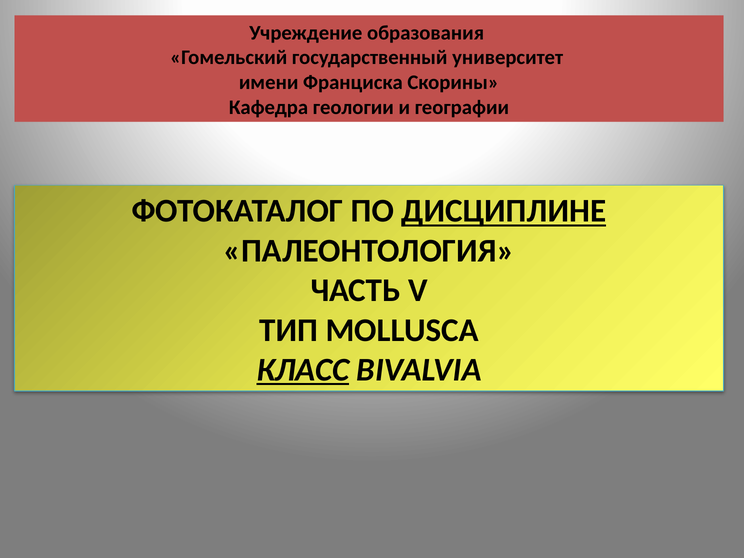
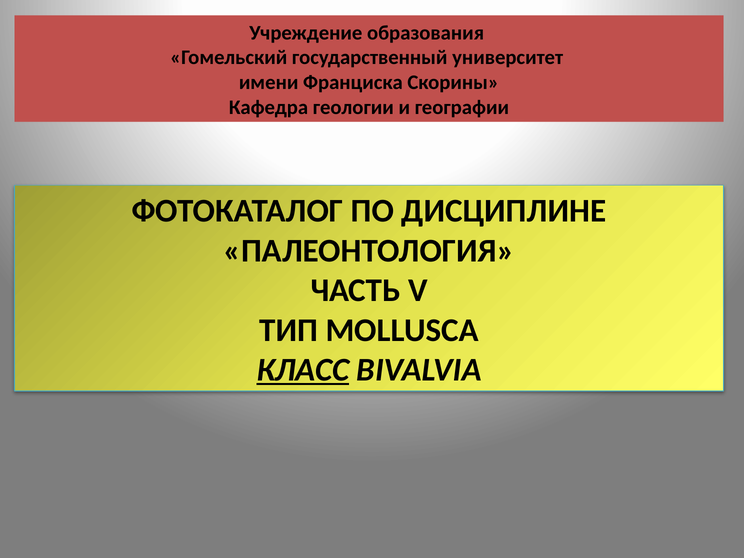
ДИСЦИПЛИНЕ underline: present -> none
